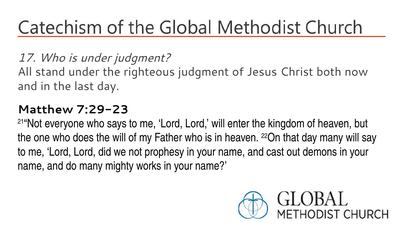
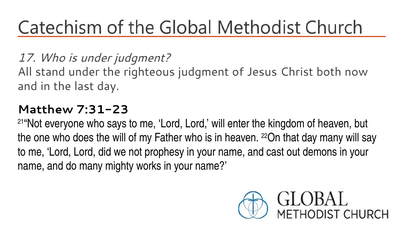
7:29-23: 7:29-23 -> 7:31-23
